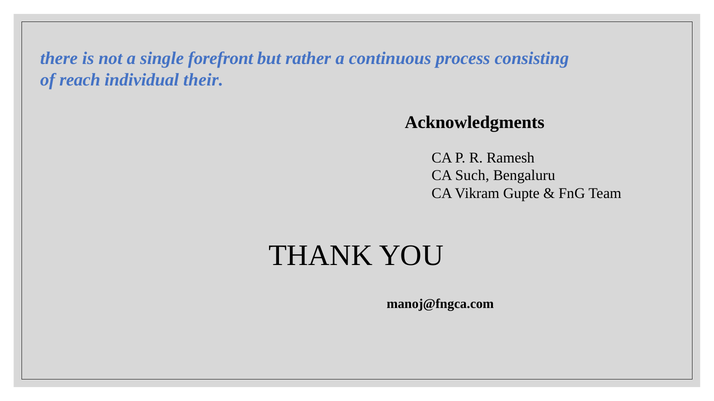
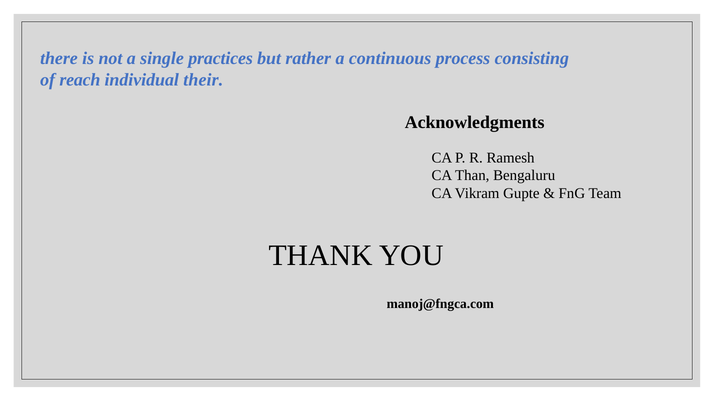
forefront: forefront -> practices
Such: Such -> Than
